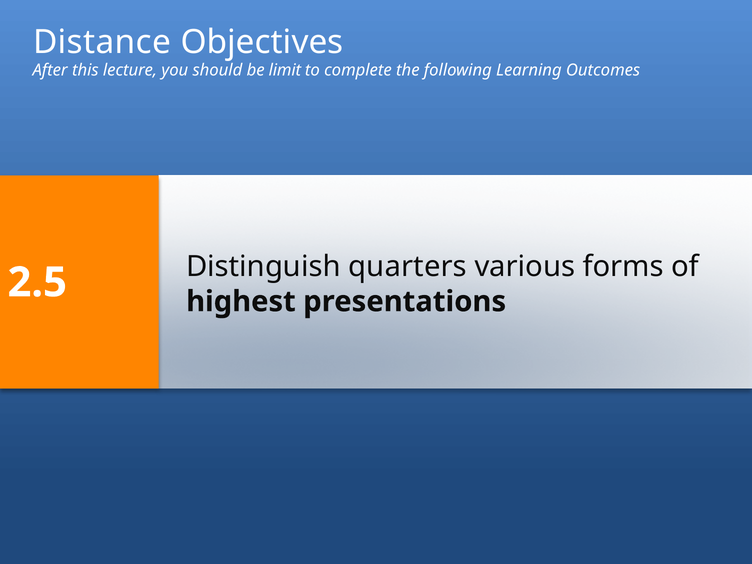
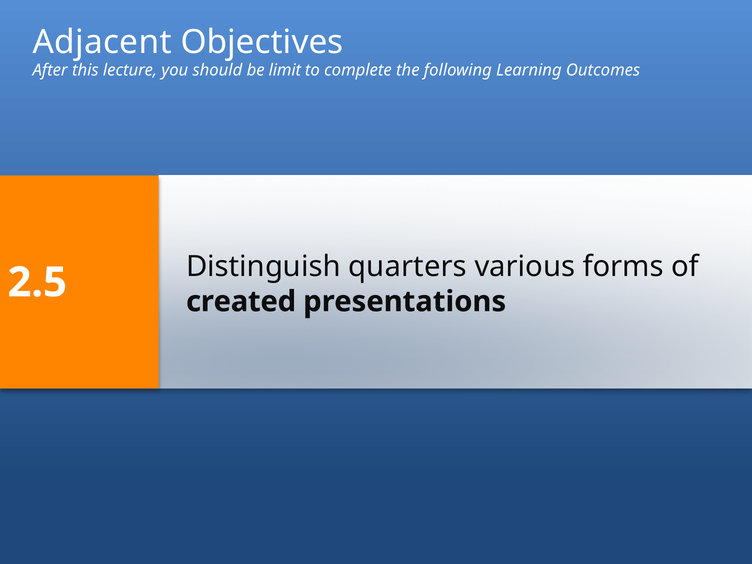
Distance: Distance -> Adjacent
highest: highest -> created
